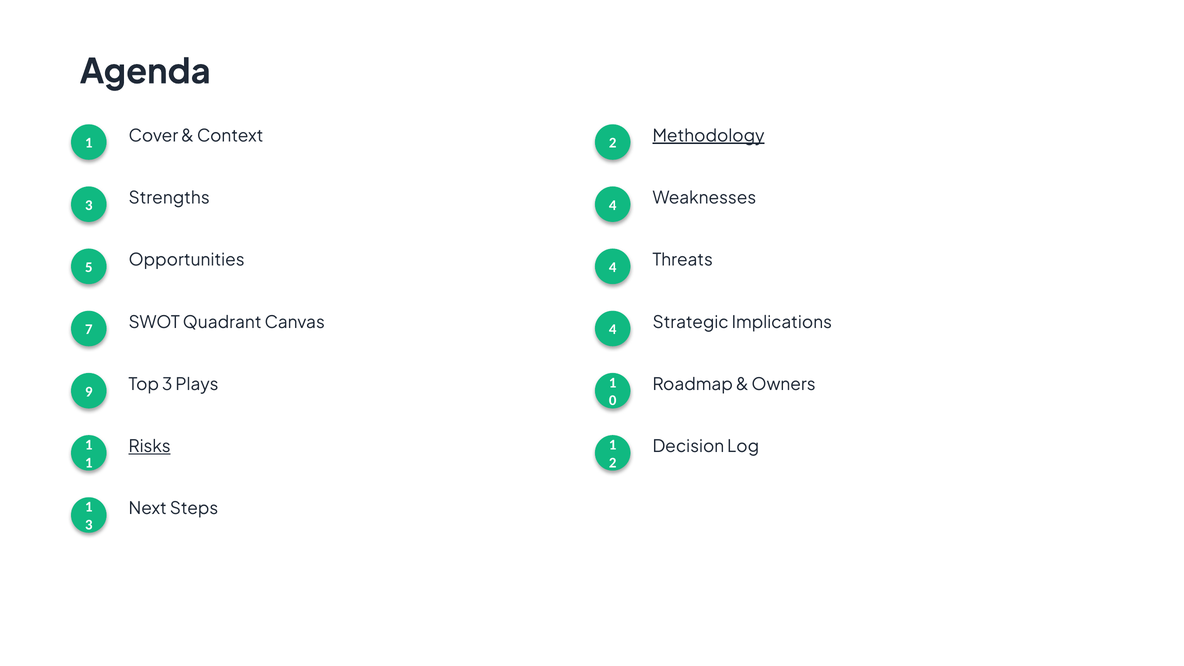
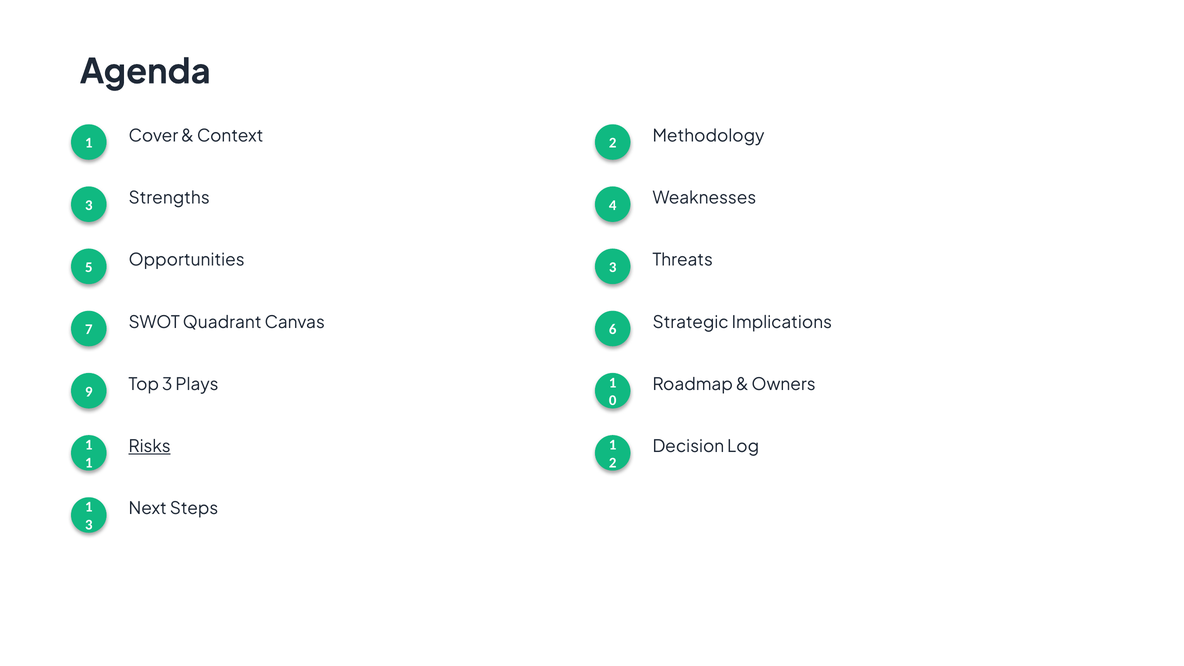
Methodology underline: present -> none
Opportunities 4: 4 -> 3
Canvas 4: 4 -> 6
